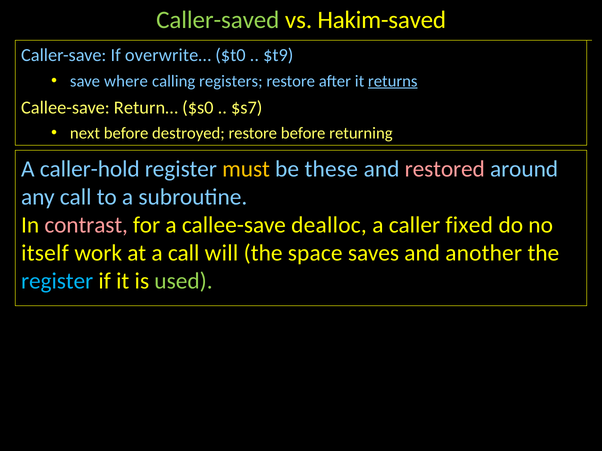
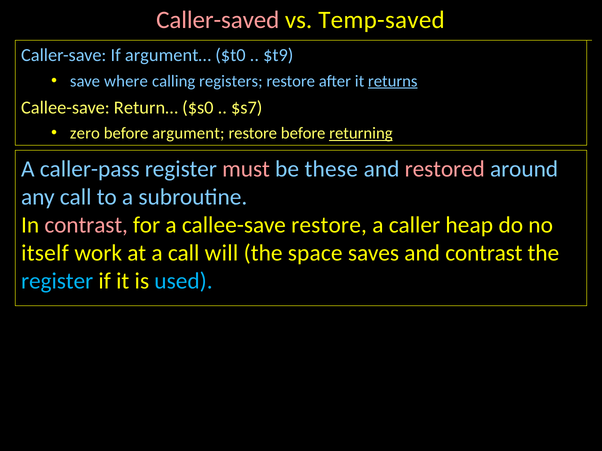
Caller-saved colour: light green -> pink
Hakim-saved: Hakim-saved -> Temp-saved
overwrite…: overwrite… -> argument…
next: next -> zero
destroyed: destroyed -> argument
returning underline: none -> present
caller-hold: caller-hold -> caller-pass
must colour: yellow -> pink
callee-save dealloc: dealloc -> restore
fixed: fixed -> heap
and another: another -> contrast
used colour: light green -> light blue
